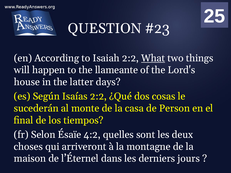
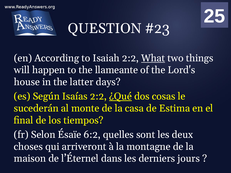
¿Qué underline: none -> present
Person: Person -> Estima
4:2: 4:2 -> 6:2
